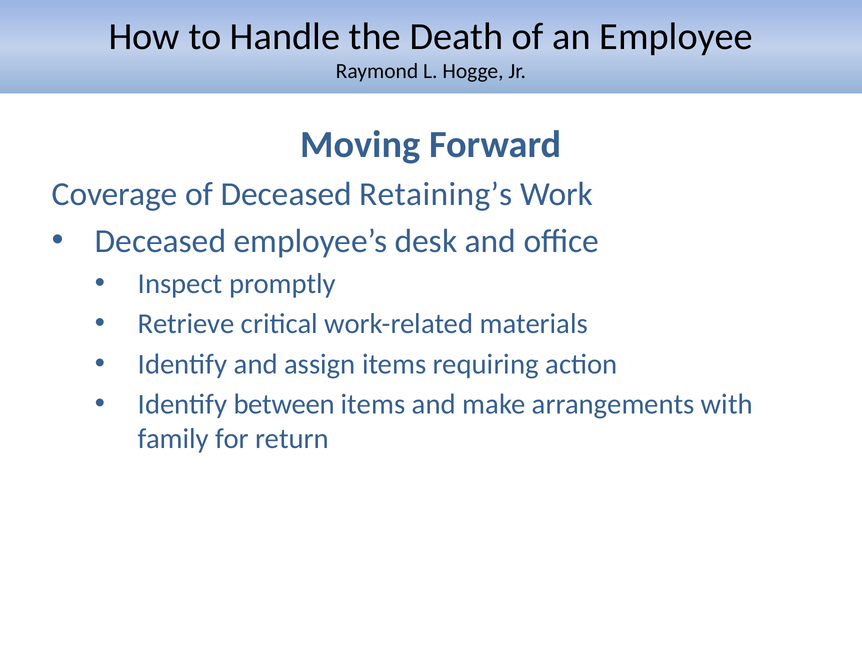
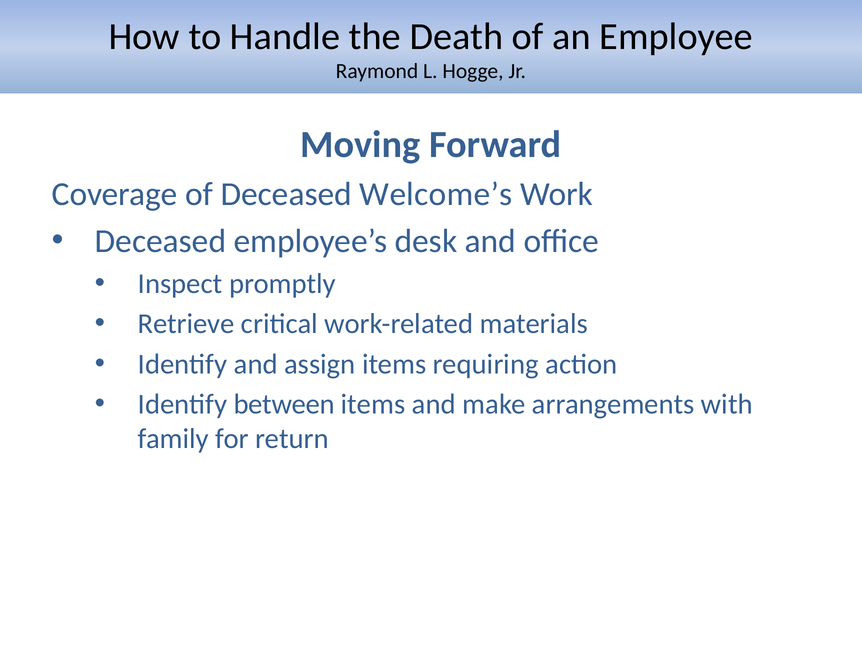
Retaining’s: Retaining’s -> Welcome’s
